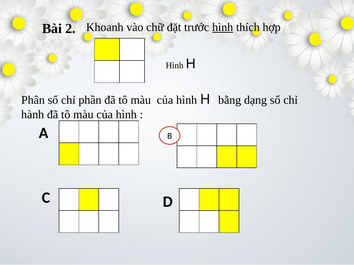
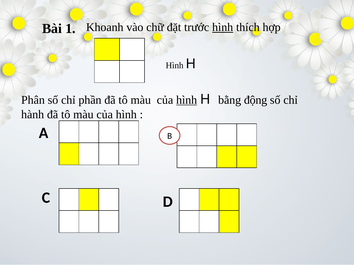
2: 2 -> 1
hình at (187, 100) underline: none -> present
dạng: dạng -> động
